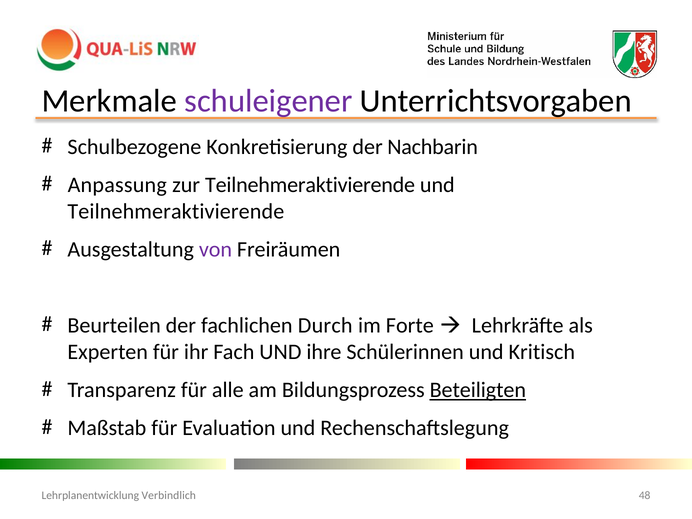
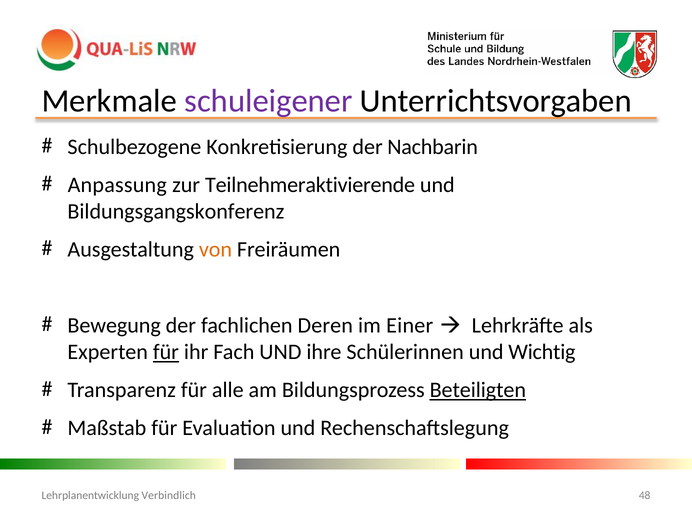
Teilnehmeraktivierende at (176, 212): Teilnehmeraktivierende -> Bildungsgangskonferenz
von colour: purple -> orange
Beurteilen: Beurteilen -> Bewegung
Durch: Durch -> Deren
Forte: Forte -> Einer
für at (166, 352) underline: none -> present
Kritisch: Kritisch -> Wichtig
